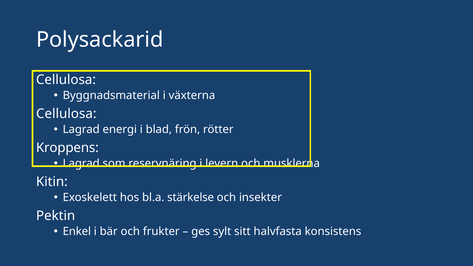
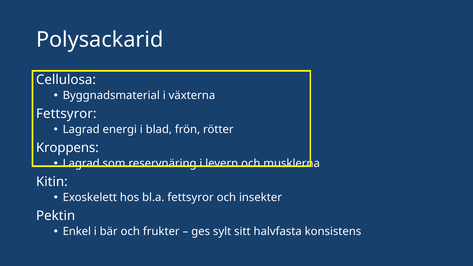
Cellulosa at (66, 114): Cellulosa -> Fettsyror
bl.a stärkelse: stärkelse -> fettsyror
